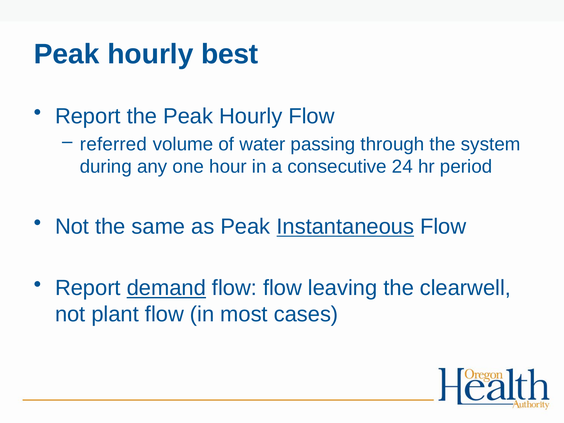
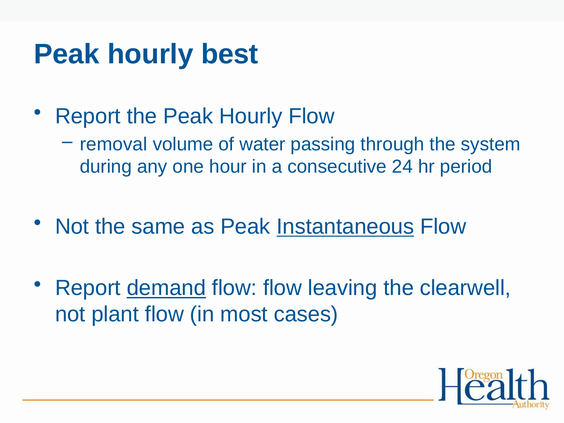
referred: referred -> removal
